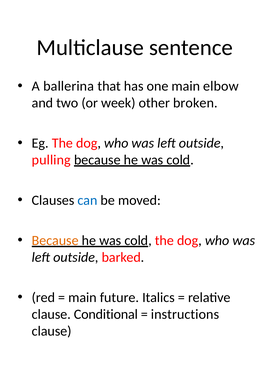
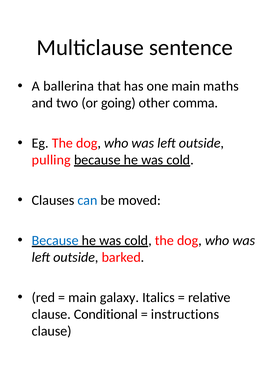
elbow: elbow -> maths
week: week -> going
broken: broken -> comma
Because at (55, 241) colour: orange -> blue
future: future -> galaxy
